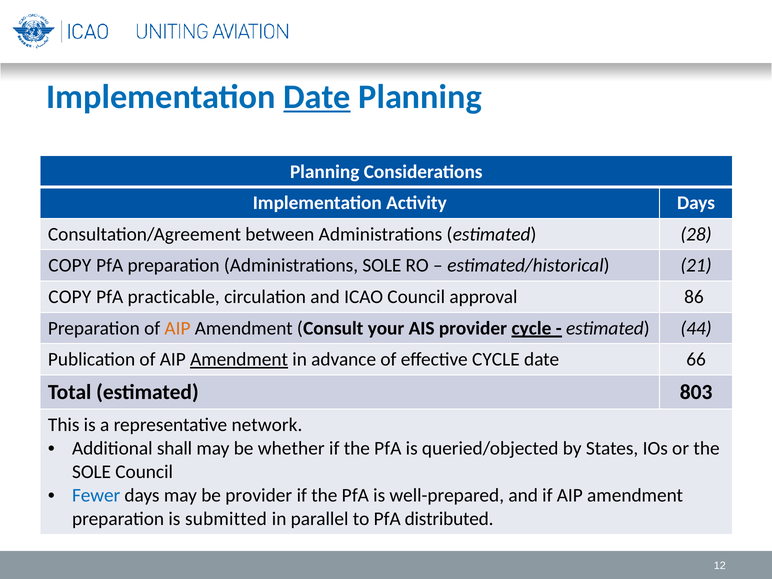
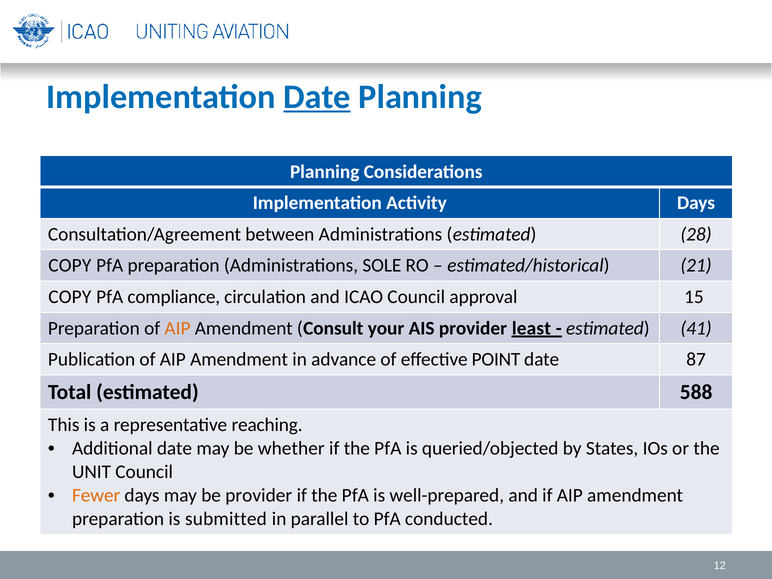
practicable: practicable -> compliance
86: 86 -> 15
provider cycle: cycle -> least
44: 44 -> 41
Amendment at (239, 359) underline: present -> none
effective CYCLE: CYCLE -> POINT
66: 66 -> 87
803: 803 -> 588
network: network -> reaching
Additional shall: shall -> date
SOLE at (92, 472): SOLE -> UNIT
Fewer colour: blue -> orange
distributed: distributed -> conducted
